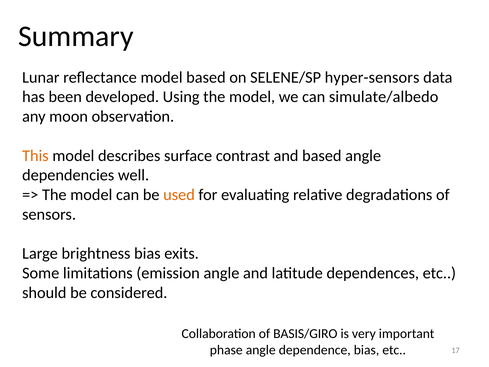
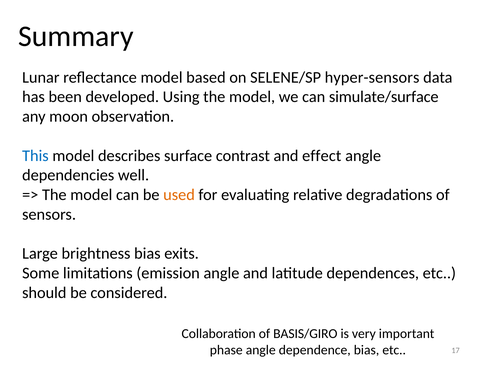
simulate/albedo: simulate/albedo -> simulate/surface
This colour: orange -> blue
and based: based -> effect
